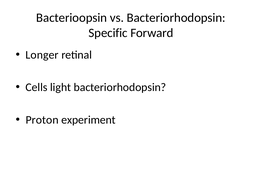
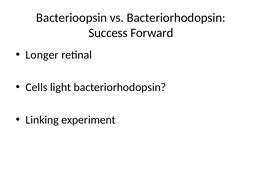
Specific: Specific -> Success
Proton: Proton -> Linking
